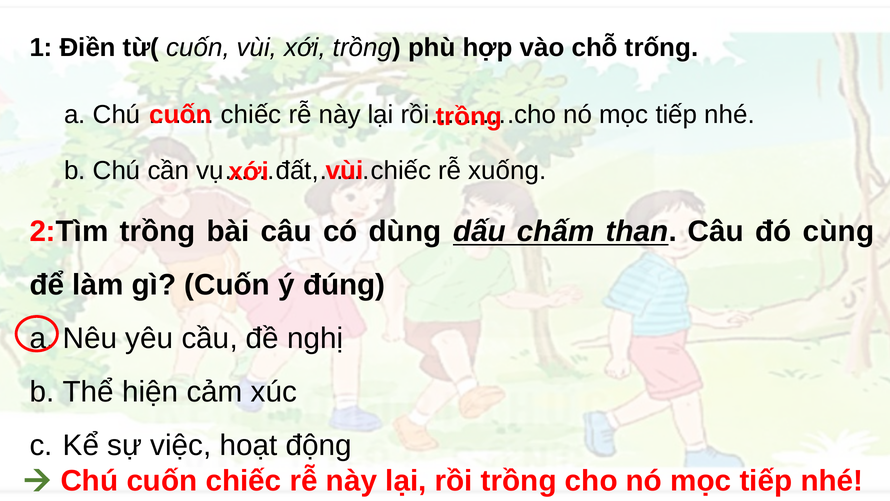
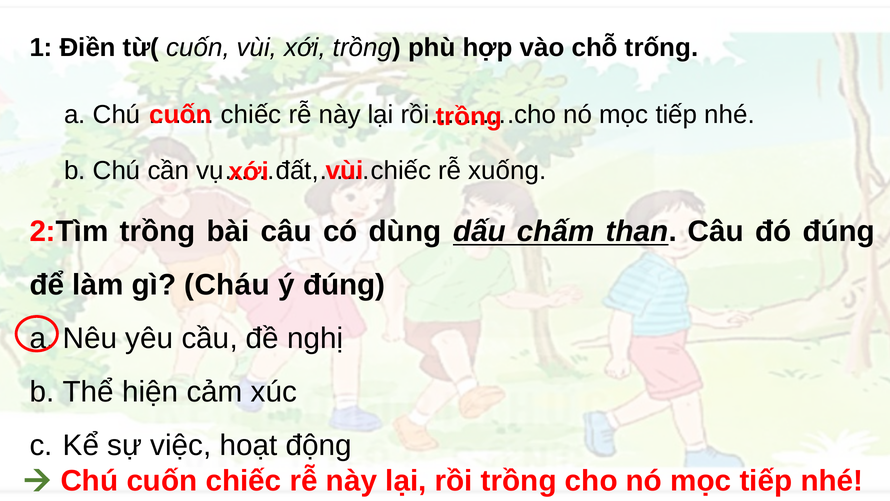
đó cùng: cùng -> đúng
gì Cuốn: Cuốn -> Cháu
